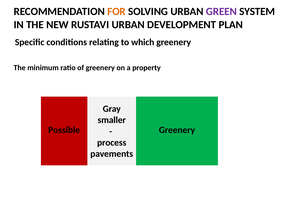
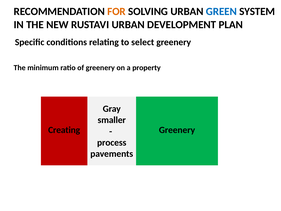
GREEN colour: purple -> blue
which: which -> select
Possible: Possible -> Creating
